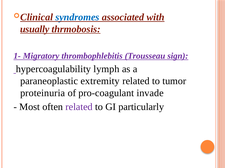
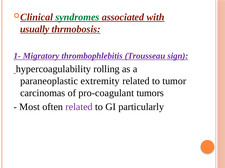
syndromes colour: blue -> green
lymph: lymph -> rolling
proteinuria: proteinuria -> carcinomas
invade: invade -> tumors
